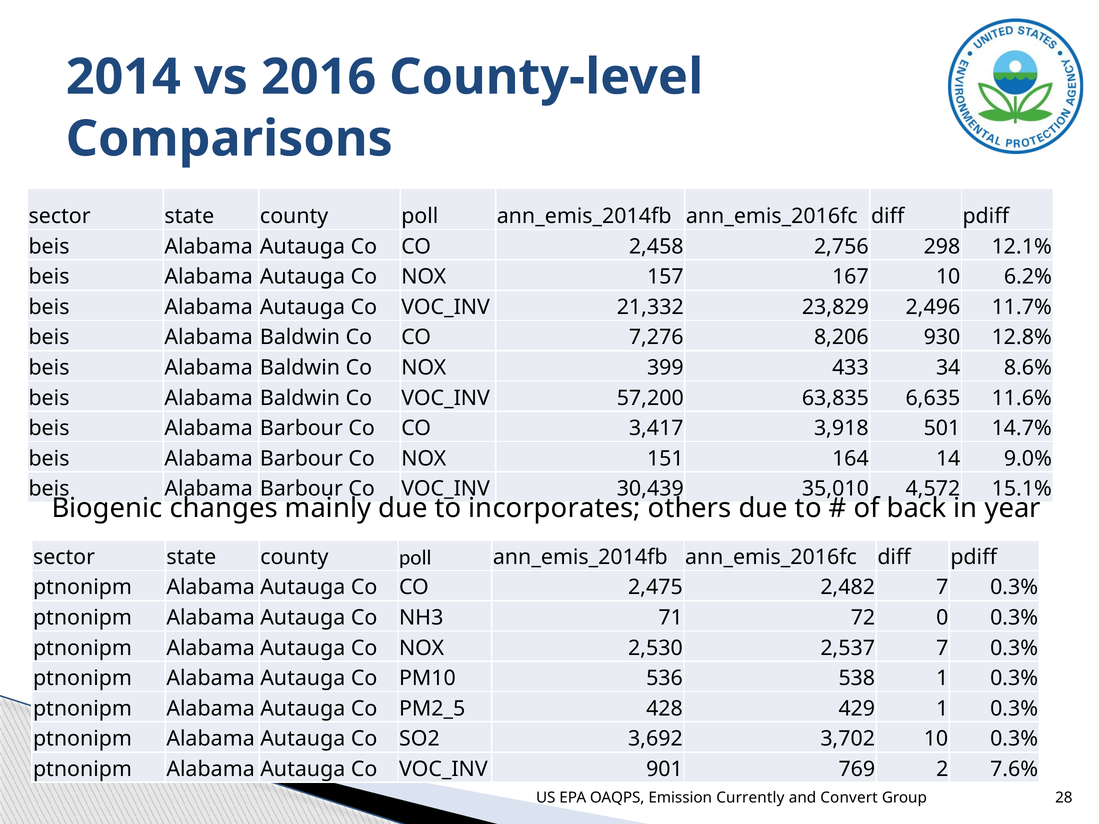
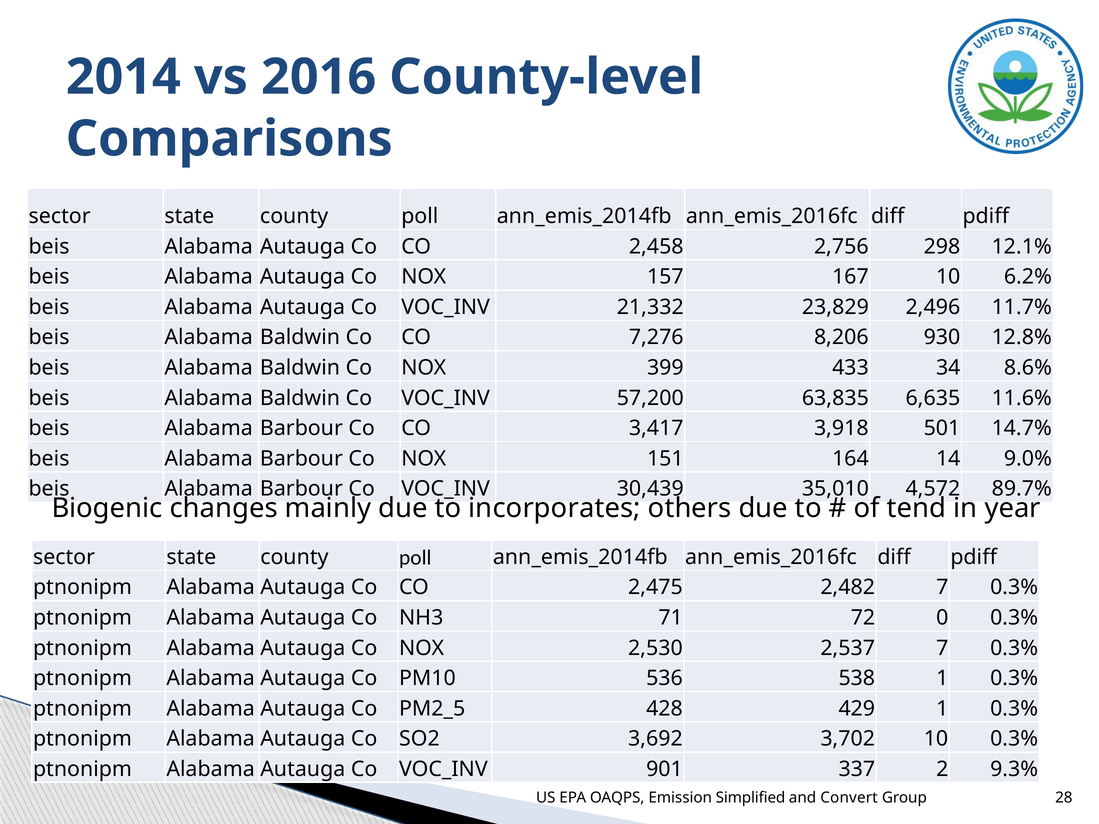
15.1%: 15.1% -> 89.7%
back: back -> tend
769: 769 -> 337
7.6%: 7.6% -> 9.3%
Currently: Currently -> Simplified
